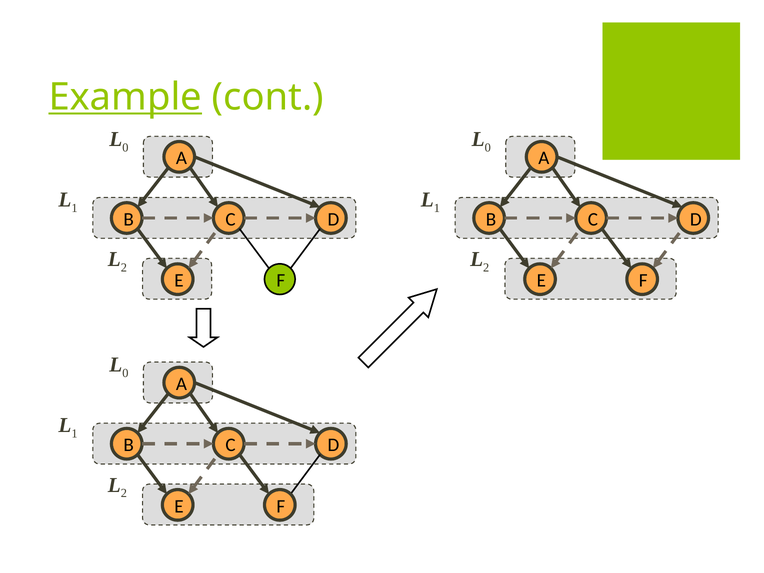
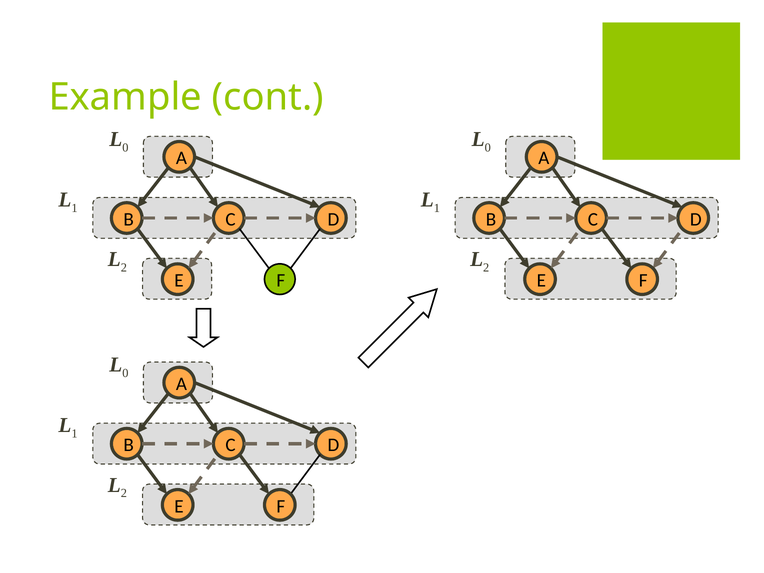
Example underline: present -> none
